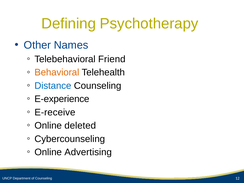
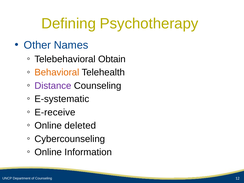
Friend: Friend -> Obtain
Distance colour: blue -> purple
E-experience: E-experience -> E-systematic
Advertising: Advertising -> Information
